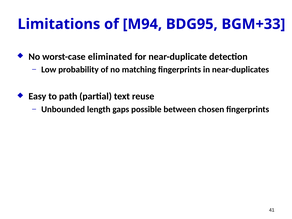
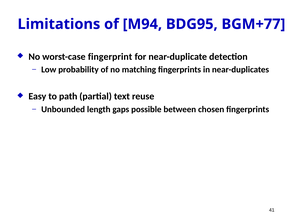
BGM+33: BGM+33 -> BGM+77
eliminated: eliminated -> fingerprint
